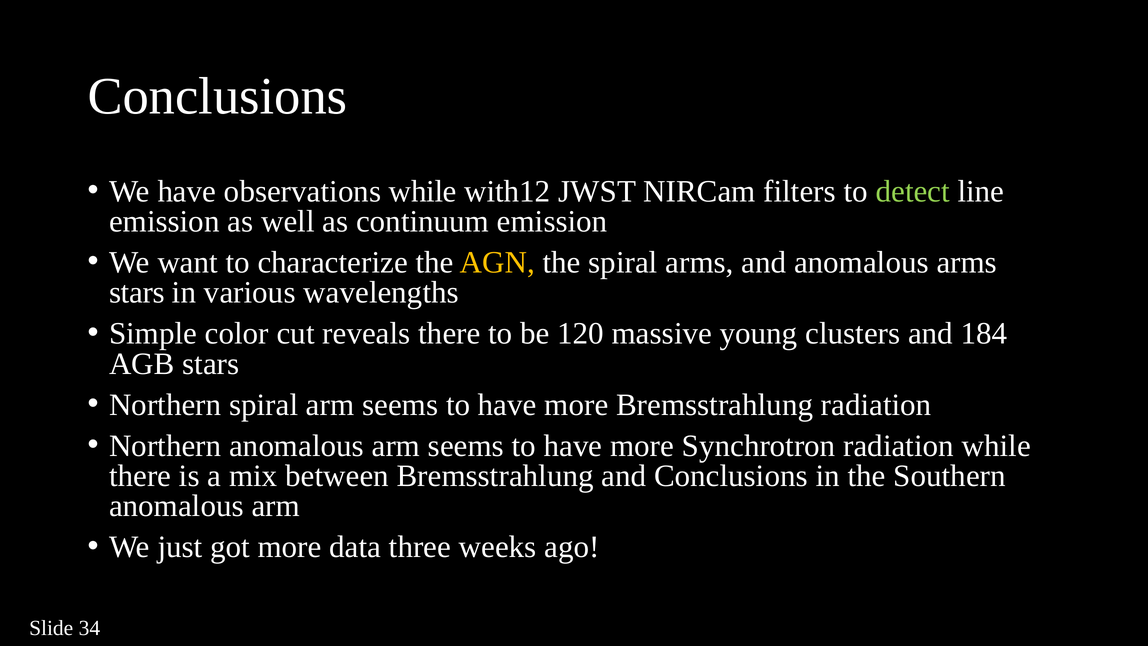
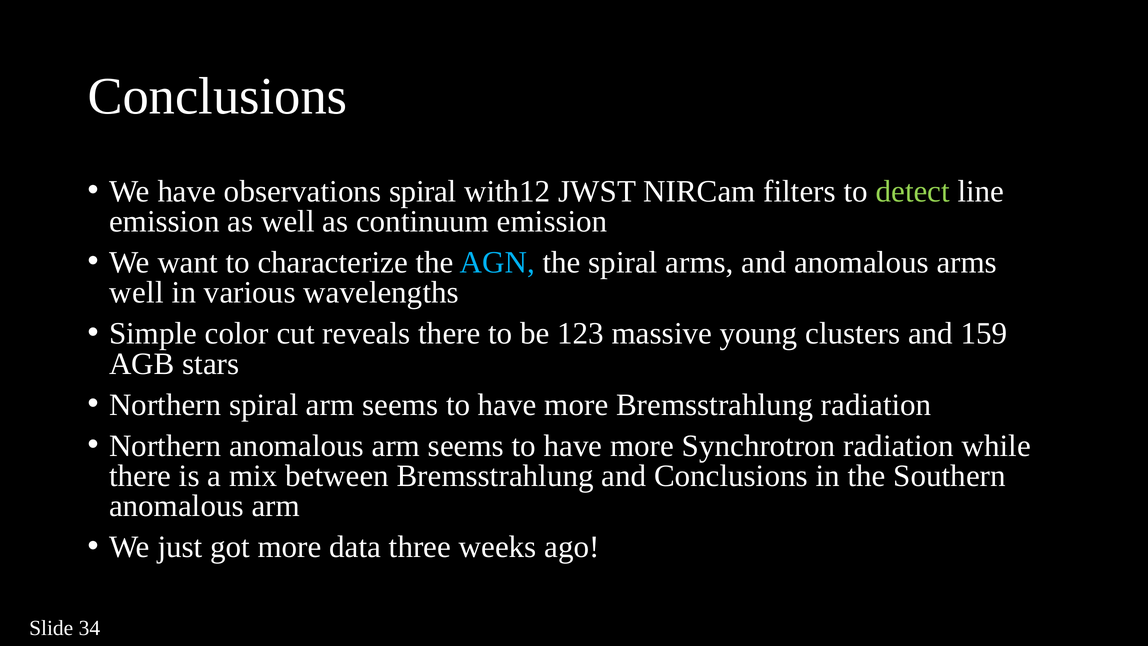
observations while: while -> spiral
AGN colour: yellow -> light blue
stars at (137, 293): stars -> well
120: 120 -> 123
184: 184 -> 159
